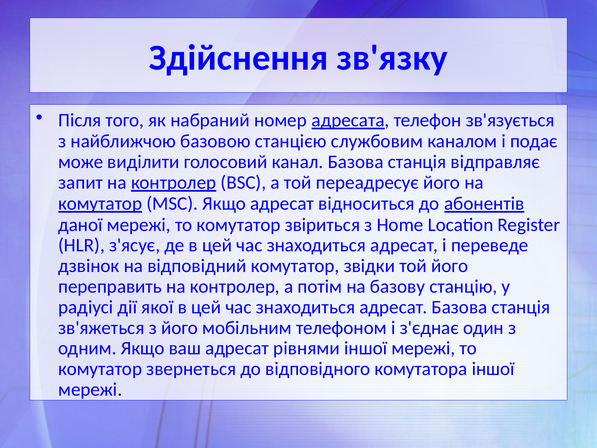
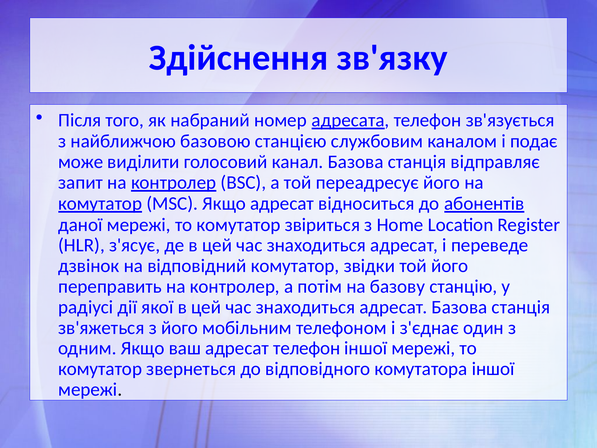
адресат рівнями: рівнями -> телефон
